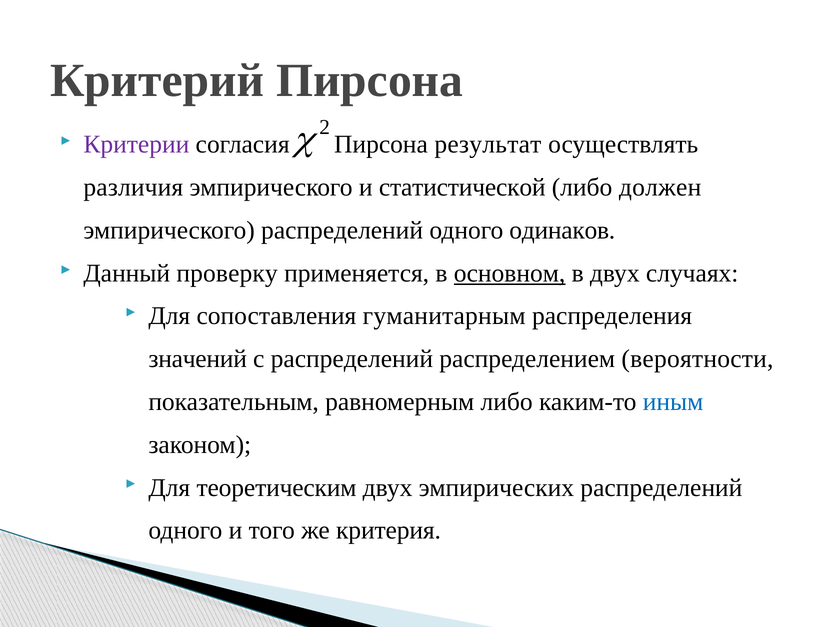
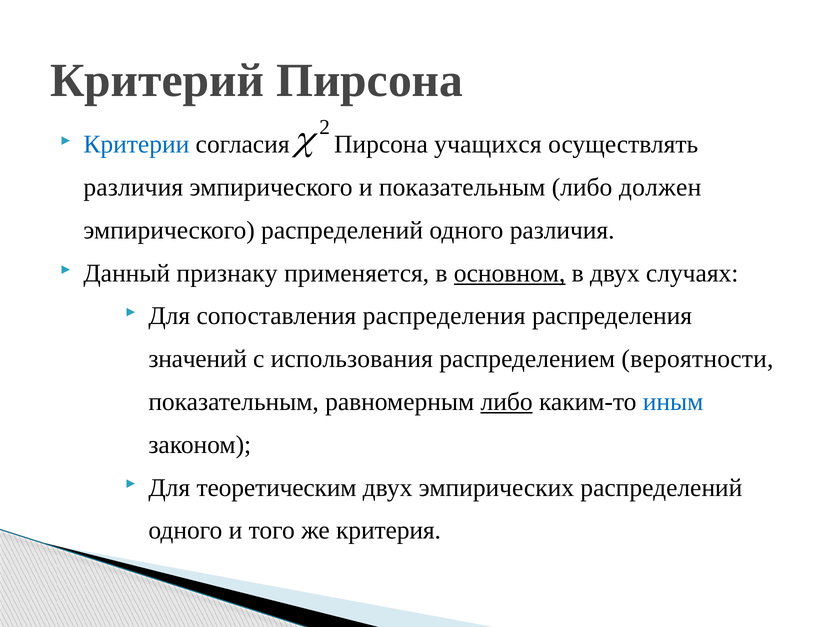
Критерии colour: purple -> blue
результат: результат -> учащихся
и статистической: статистической -> показательным
одного одинаков: одинаков -> различия
проверку: проверку -> признаку
сопоставления гуманитарным: гуманитарным -> распределения
c распределений: распределений -> использования
либо at (507, 402) underline: none -> present
